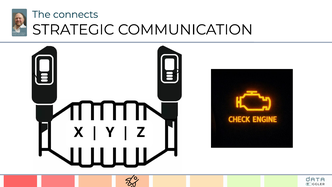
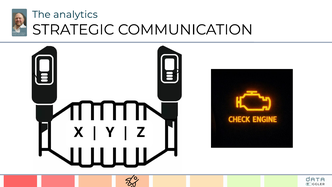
connects: connects -> analytics
